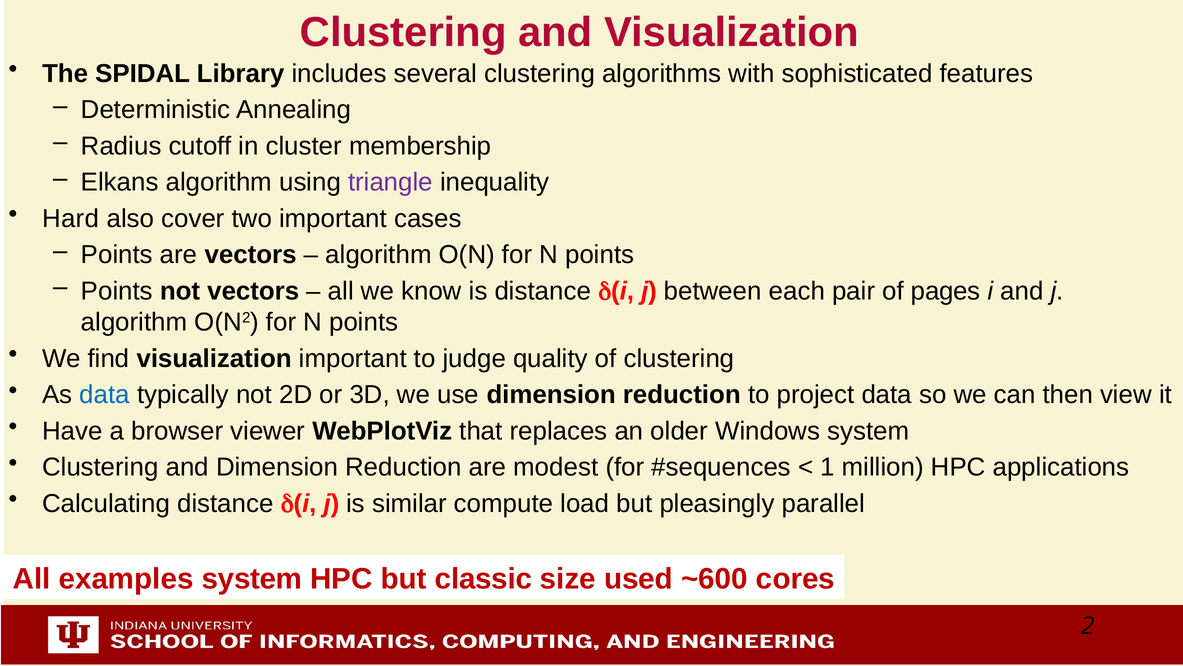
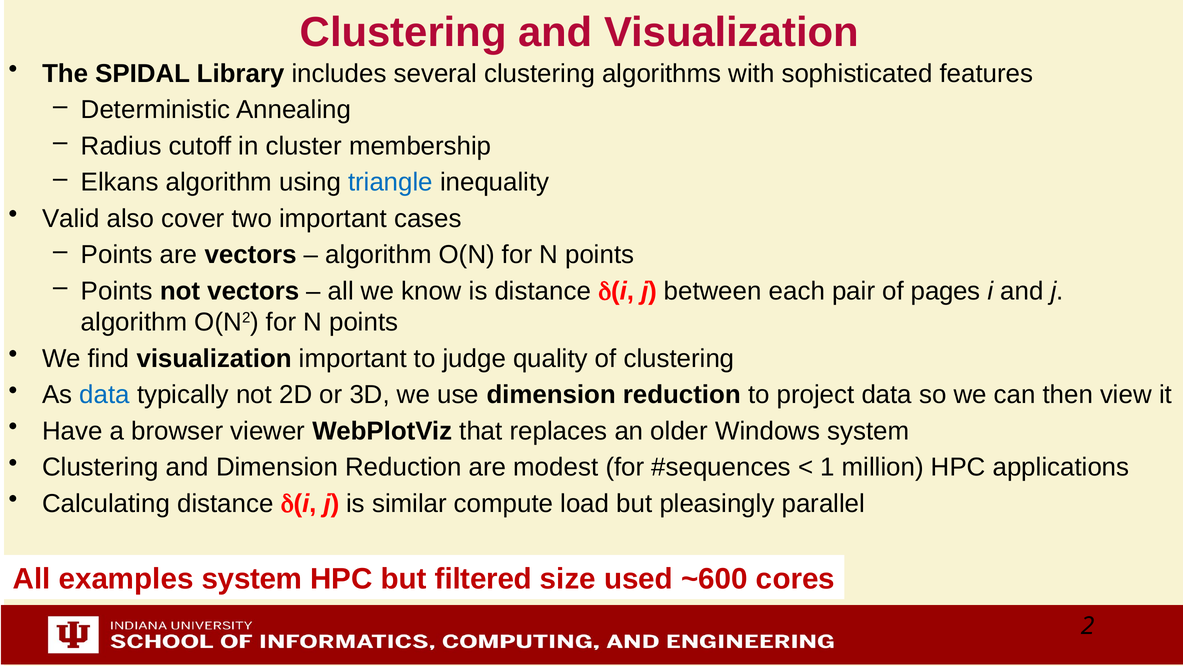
triangle colour: purple -> blue
Hard: Hard -> Valid
classic: classic -> filtered
